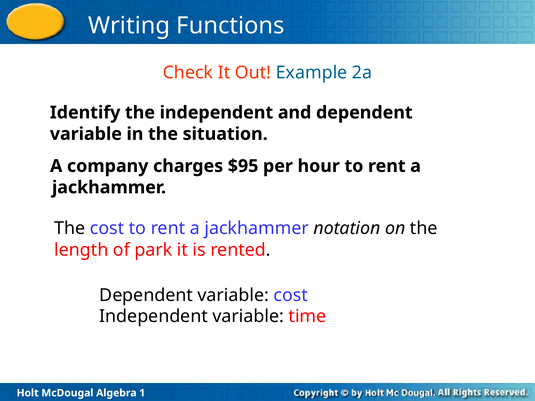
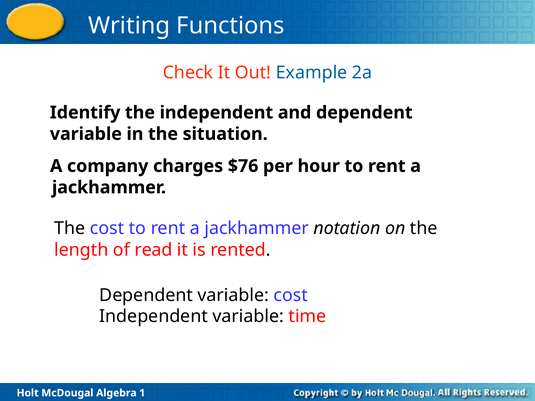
$95: $95 -> $76
park: park -> read
